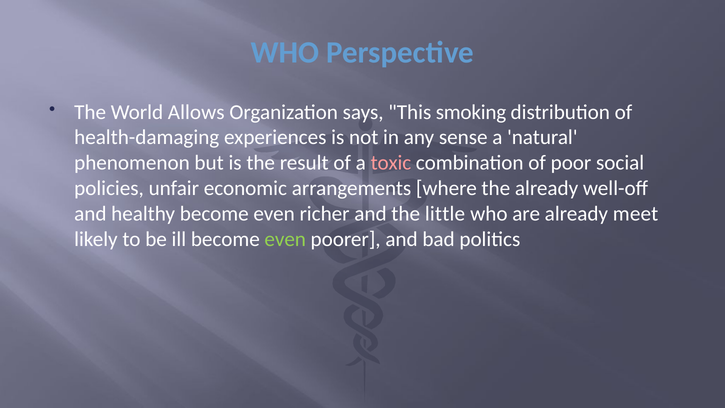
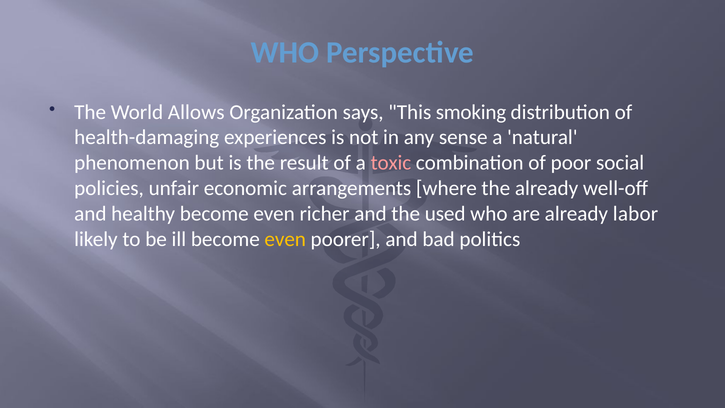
little: little -> used
meet: meet -> labor
even at (285, 239) colour: light green -> yellow
